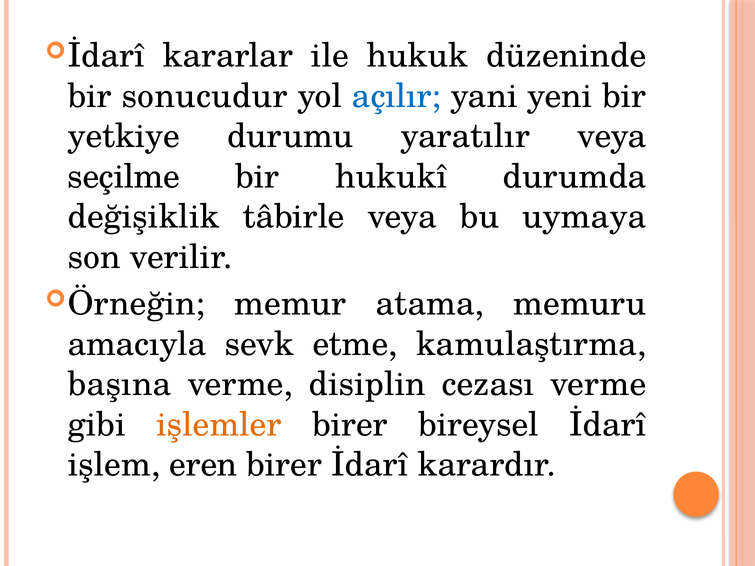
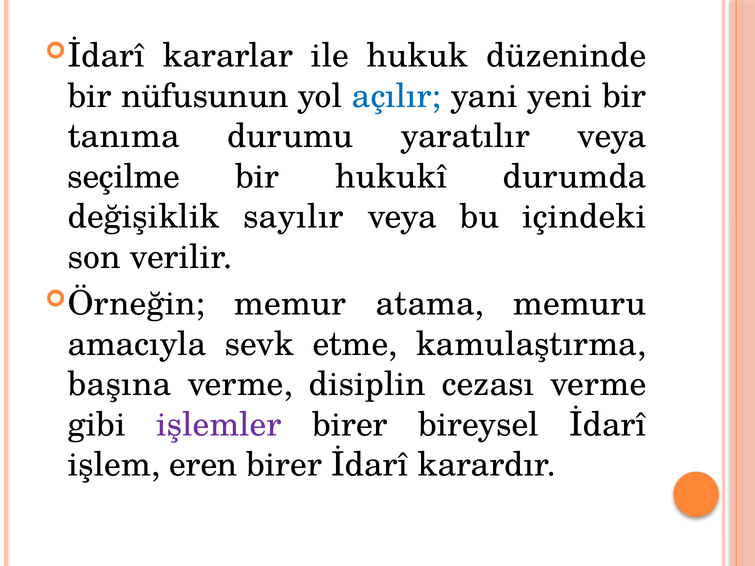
sonucudur: sonucudur -> nüfusunun
yetkiye: yetkiye -> tanıma
tâbirle: tâbirle -> sayılır
uymaya: uymaya -> içindeki
işlemler colour: orange -> purple
